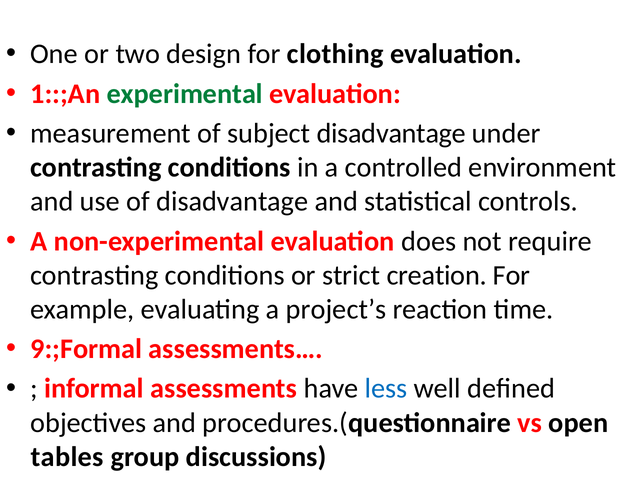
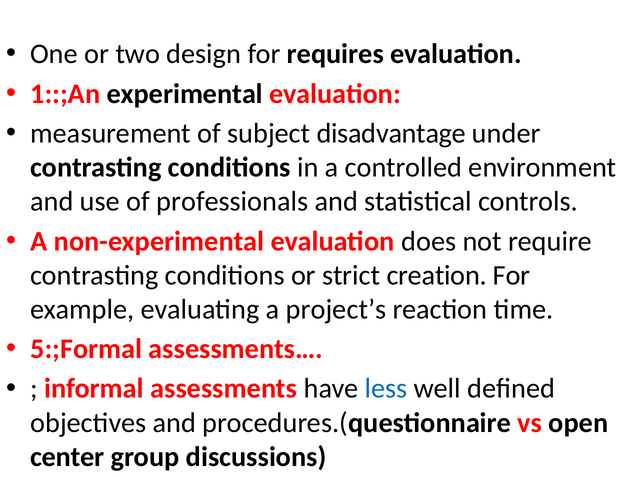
clothing: clothing -> requires
experimental colour: green -> black
of disadvantage: disadvantage -> professionals
9:;Formal: 9:;Formal -> 5:;Formal
tables: tables -> center
